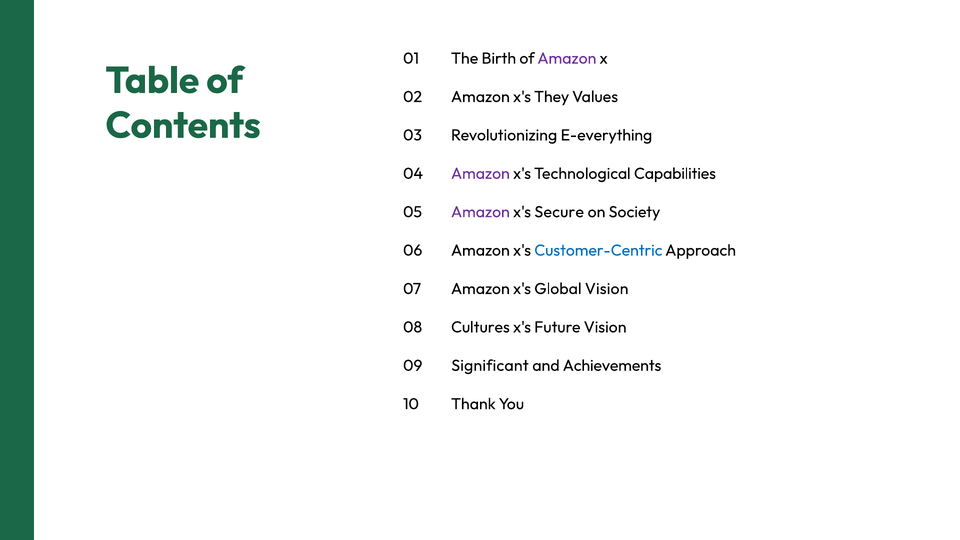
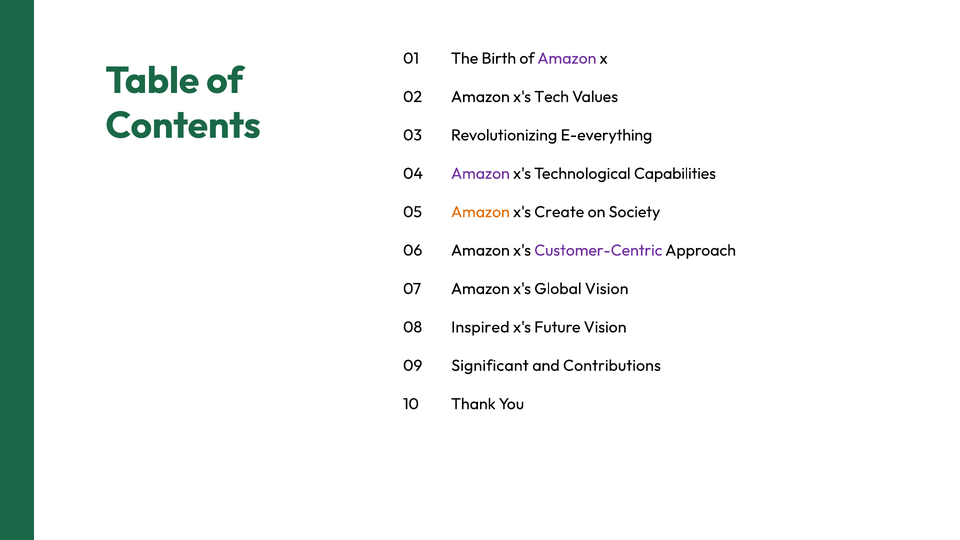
They: They -> Tech
Amazon at (480, 212) colour: purple -> orange
Secure: Secure -> Create
Customer-Centric colour: blue -> purple
Cultures: Cultures -> Inspired
Achievements: Achievements -> Contributions
